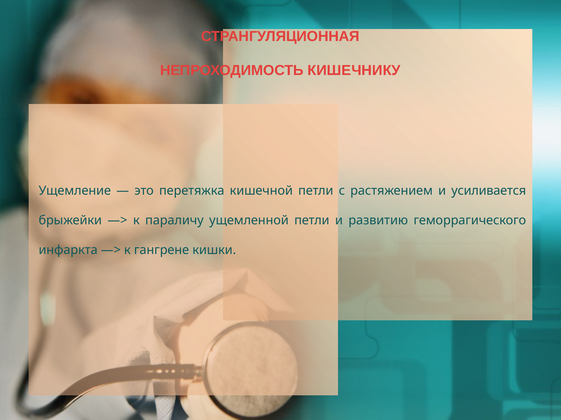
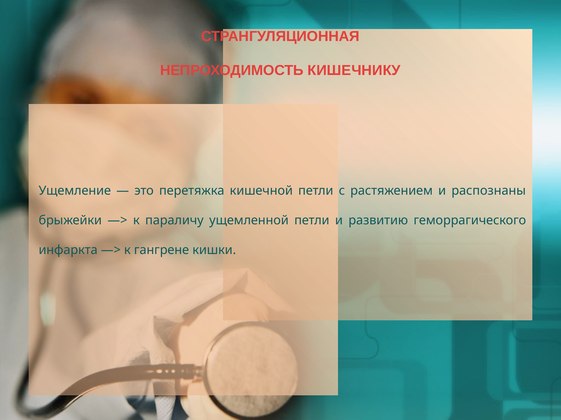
усиливается: усиливается -> распознаны
